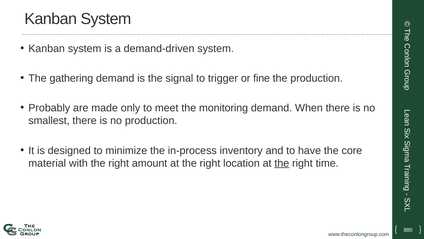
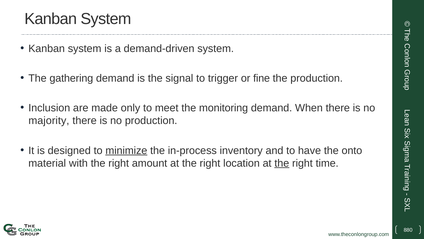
Probably: Probably -> Inclusion
smallest: smallest -> majority
minimize underline: none -> present
core: core -> onto
